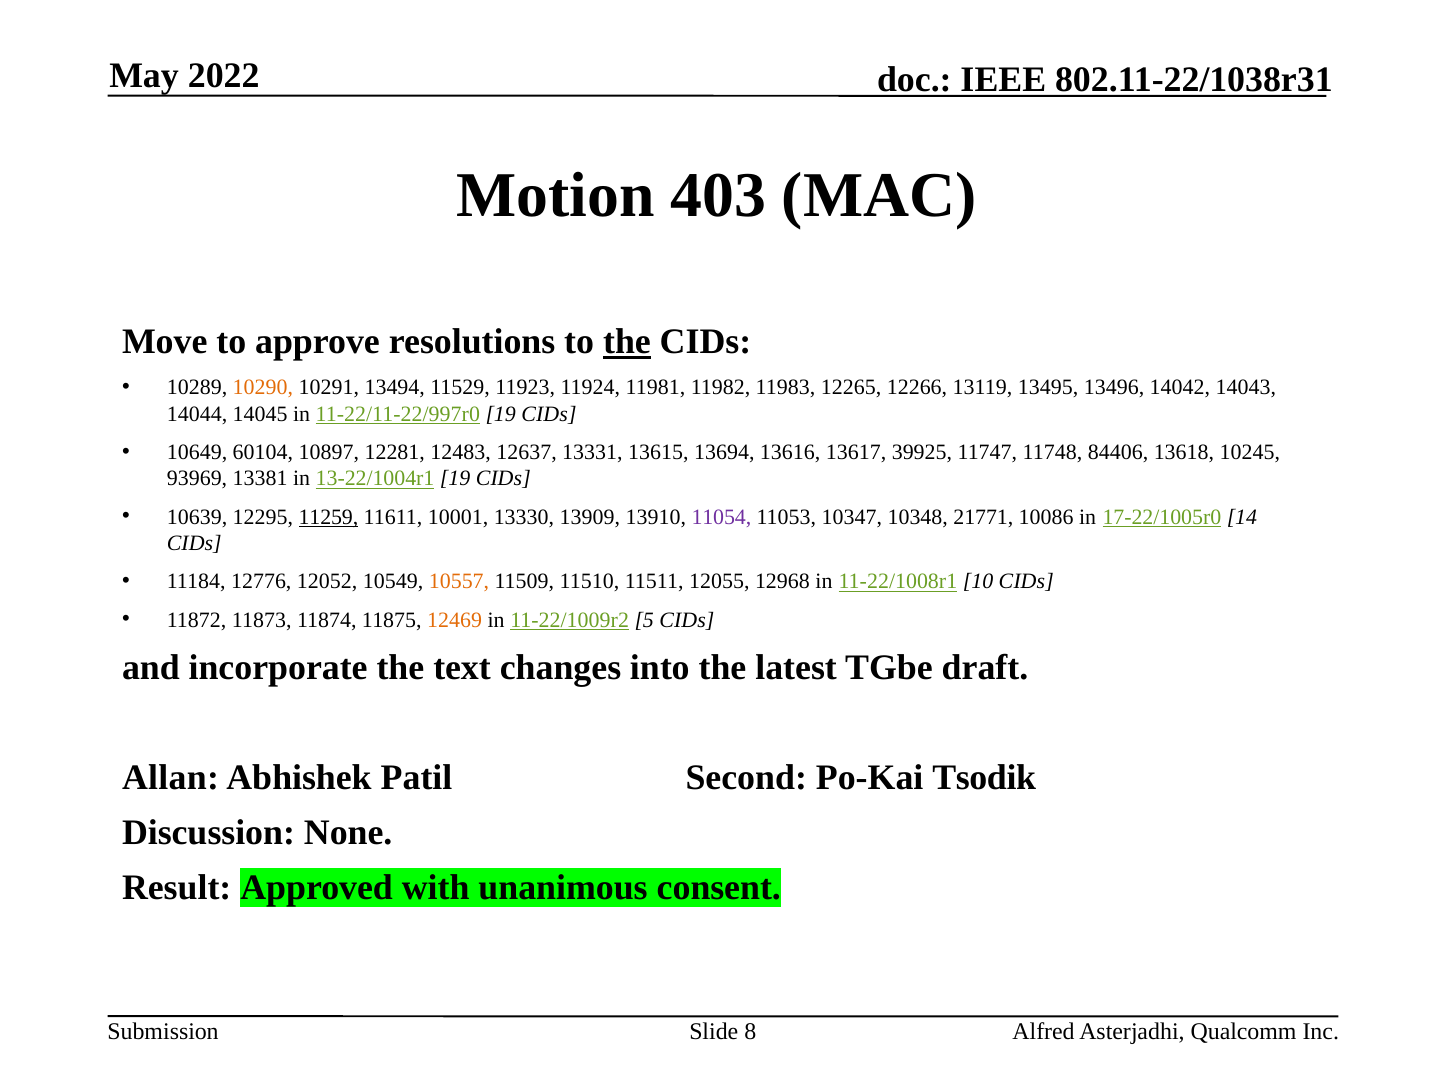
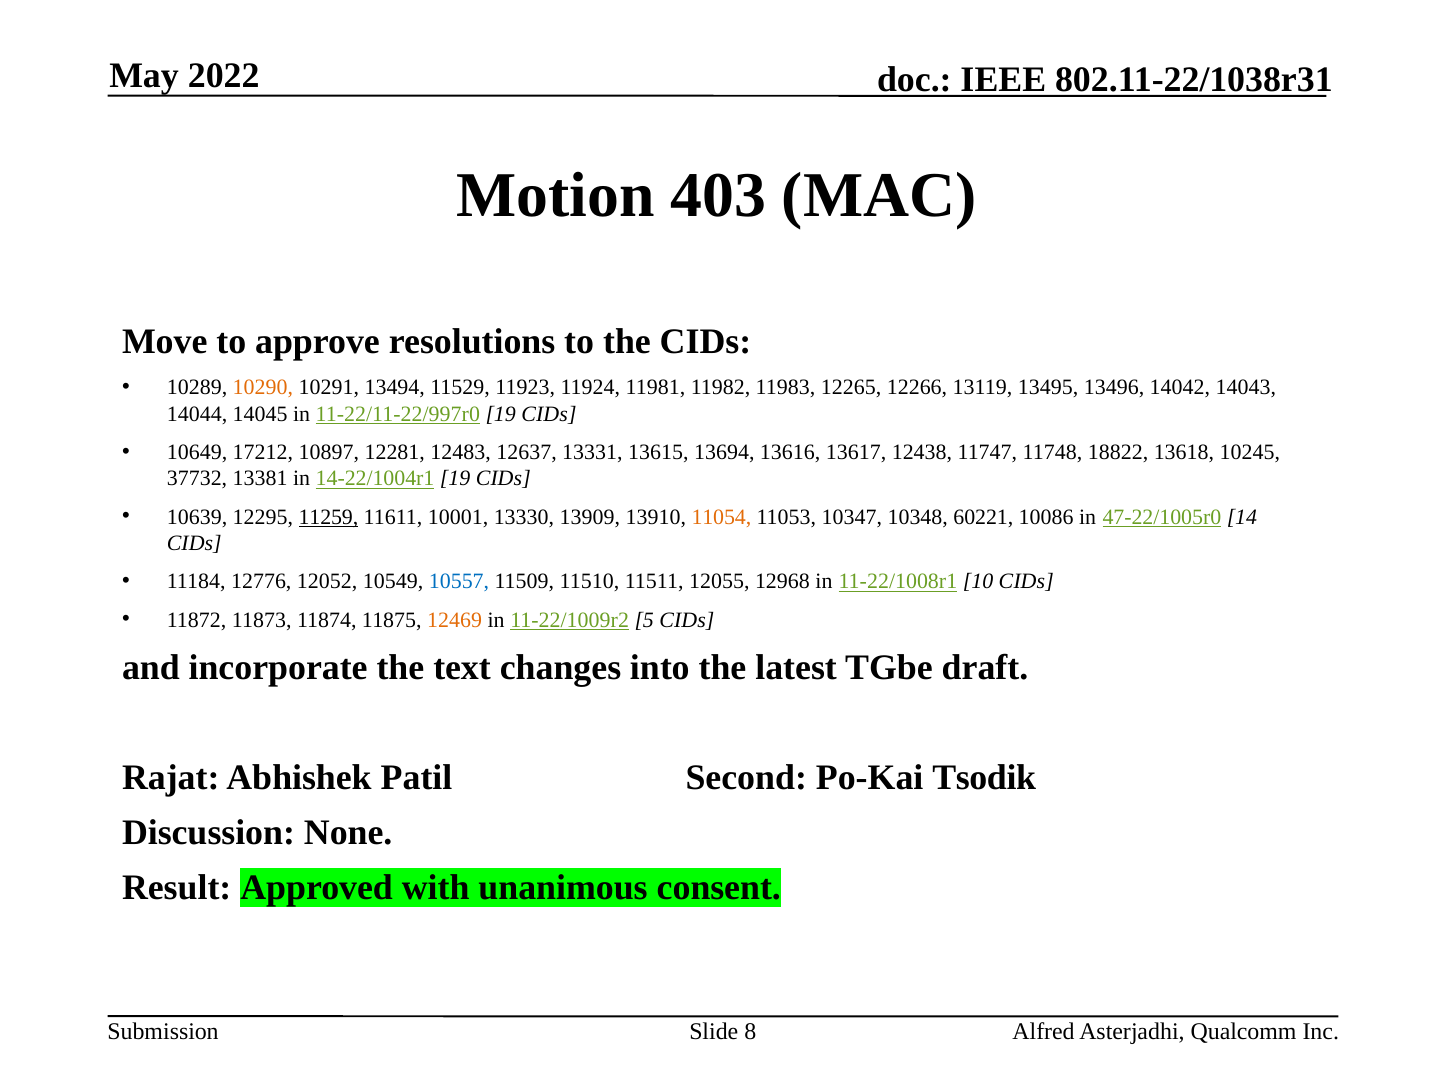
the at (627, 342) underline: present -> none
60104: 60104 -> 17212
39925: 39925 -> 12438
84406: 84406 -> 18822
93969: 93969 -> 37732
13-22/1004r1: 13-22/1004r1 -> 14-22/1004r1
11054 colour: purple -> orange
21771: 21771 -> 60221
17-22/1005r0: 17-22/1005r0 -> 47-22/1005r0
10557 colour: orange -> blue
Allan: Allan -> Rajat
